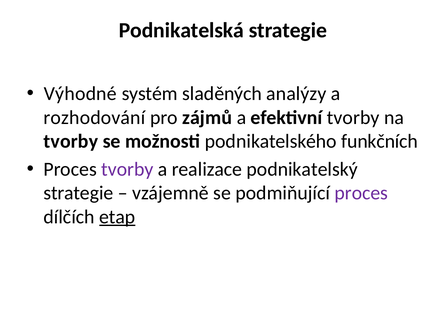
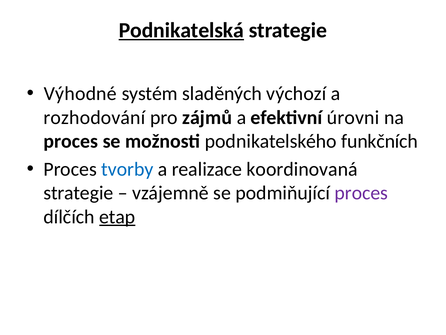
Podnikatelská underline: none -> present
analýzy: analýzy -> výchozí
efektivní tvorby: tvorby -> úrovni
tvorby at (71, 141): tvorby -> proces
tvorby at (127, 169) colour: purple -> blue
podnikatelský: podnikatelský -> koordinovaná
